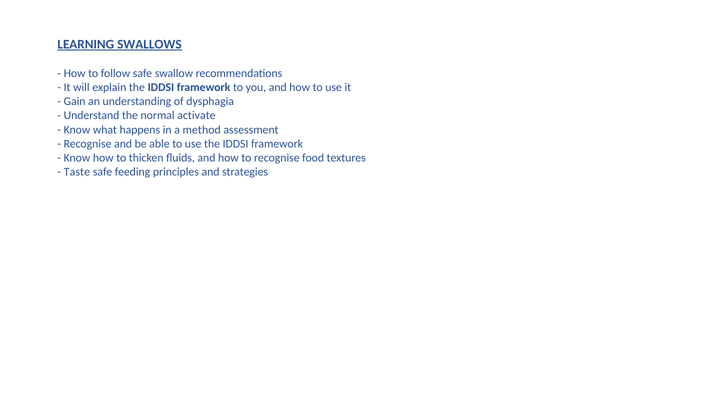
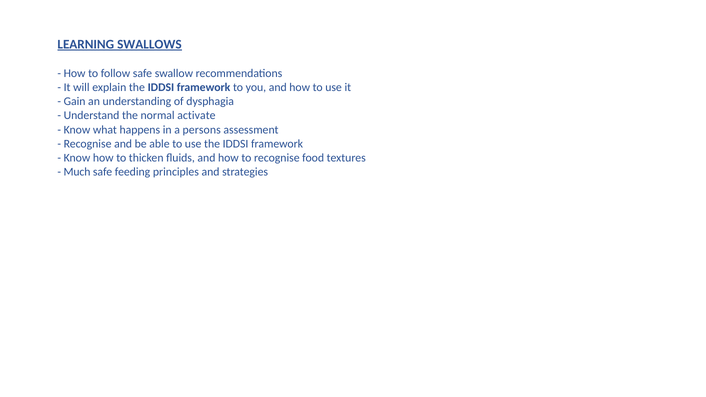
method: method -> persons
Taste: Taste -> Much
